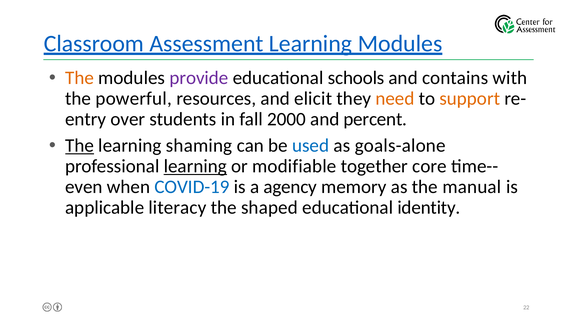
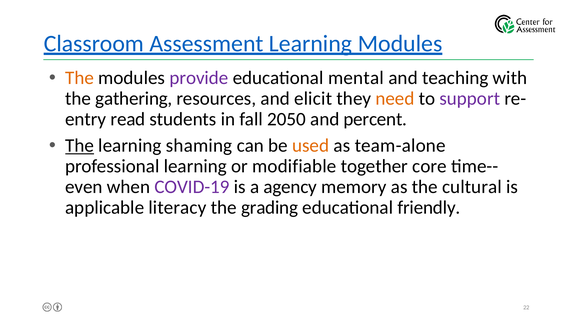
schools: schools -> mental
contains: contains -> teaching
powerful: powerful -> gathering
support colour: orange -> purple
over: over -> read
2000: 2000 -> 2050
used colour: blue -> orange
goals-alone: goals-alone -> team-alone
learning at (195, 166) underline: present -> none
COVID-19 colour: blue -> purple
manual: manual -> cultural
shaped: shaped -> grading
identity: identity -> friendly
